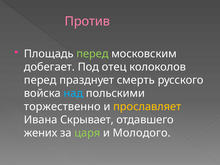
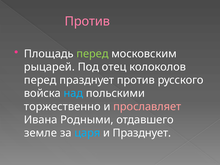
добегает: добегает -> рыцарей
празднует смерть: смерть -> против
прославляет colour: yellow -> pink
Скрывает: Скрывает -> Родными
жених: жених -> земле
царя colour: light green -> light blue
и Молодого: Молодого -> Празднует
